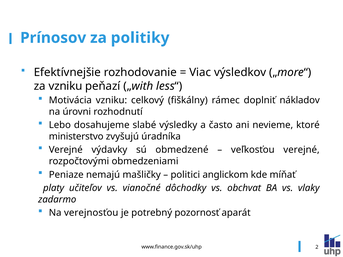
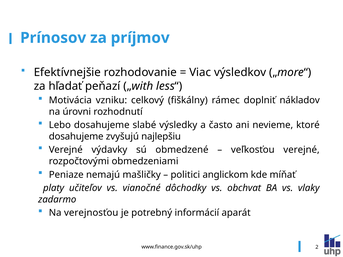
politiky: politiky -> príjmov
za vzniku: vzniku -> hľadať
ministerstvo at (76, 137): ministerstvo -> dosahujeme
úradníka: úradníka -> najlepšiu
pozornosť: pozornosť -> informácií
